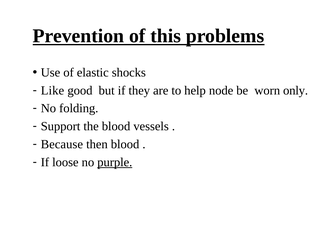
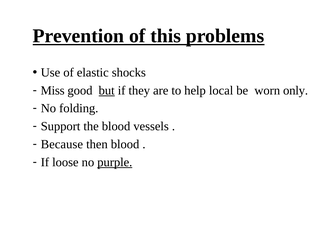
Like: Like -> Miss
but underline: none -> present
node: node -> local
